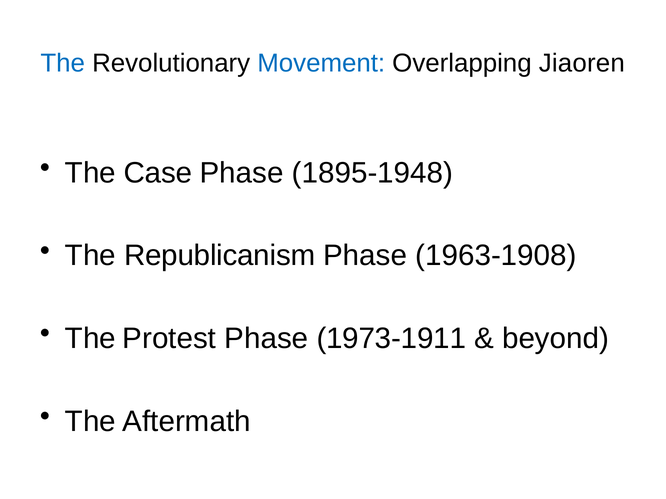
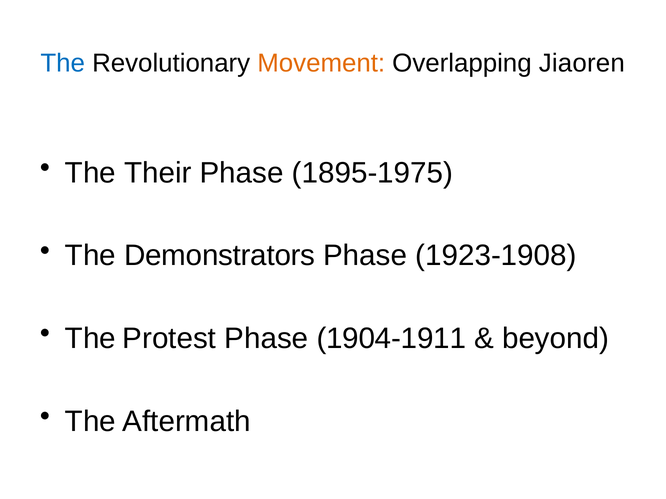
Movement colour: blue -> orange
Case: Case -> Their
1895-1948: 1895-1948 -> 1895-1975
Republicanism: Republicanism -> Demonstrators
1963-1908: 1963-1908 -> 1923-1908
1973-1911: 1973-1911 -> 1904-1911
